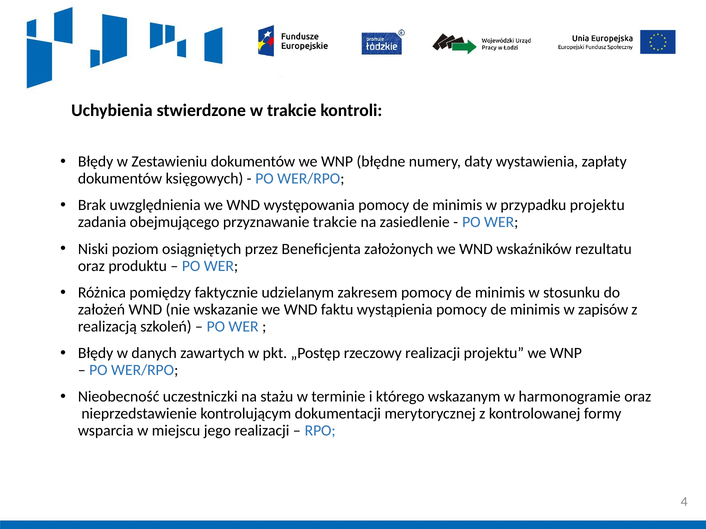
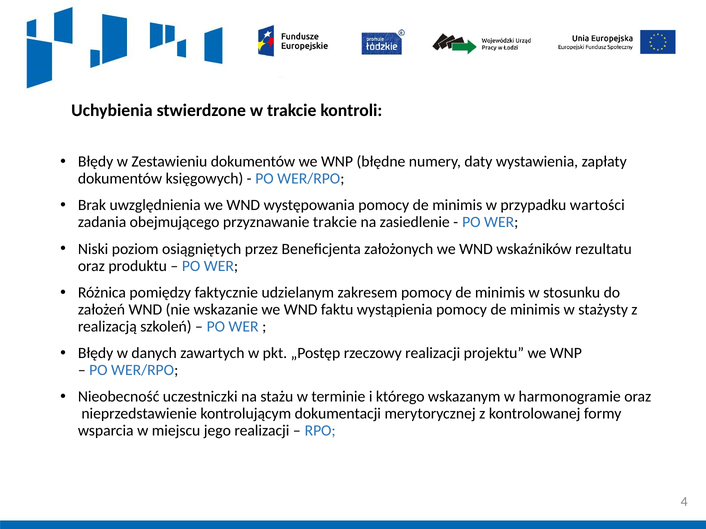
przypadku projektu: projektu -> wartości
zapisów: zapisów -> stażysty
